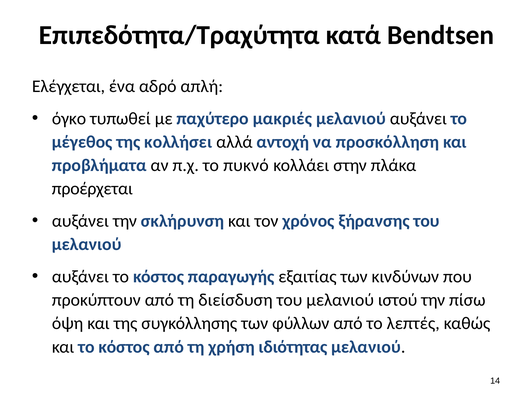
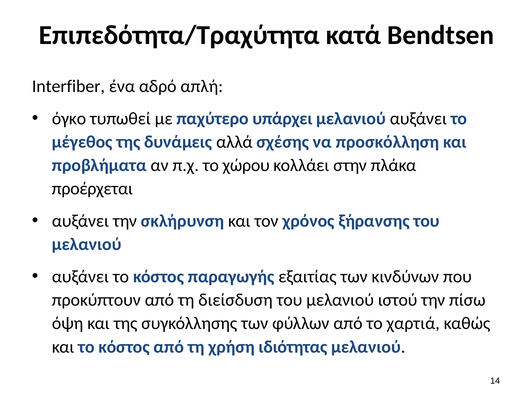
Ελέγχεται: Ελέγχεται -> Interfiber
μακριές: μακριές -> υπάρχει
κολλήσει: κολλήσει -> δυνάμεις
αντοχή: αντοχή -> σχέσης
πυκνό: πυκνό -> χώρου
λεπτές: λεπτές -> χαρτιά
